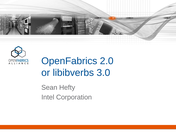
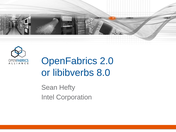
3.0: 3.0 -> 8.0
